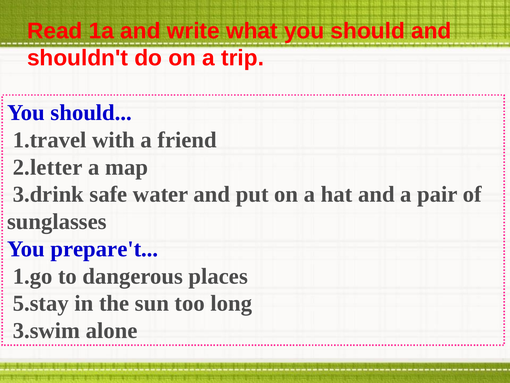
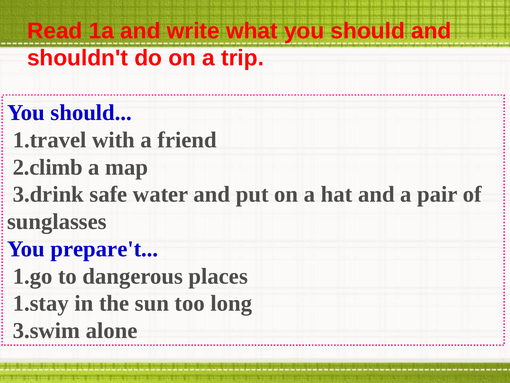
2.letter: 2.letter -> 2.climb
5.stay: 5.stay -> 1.stay
